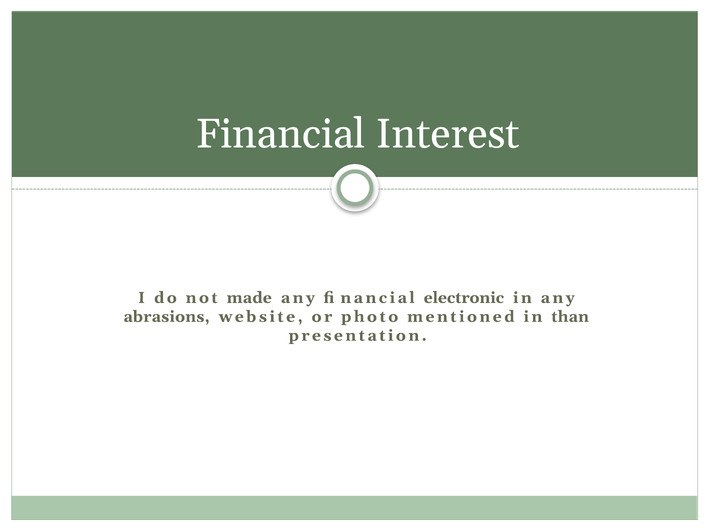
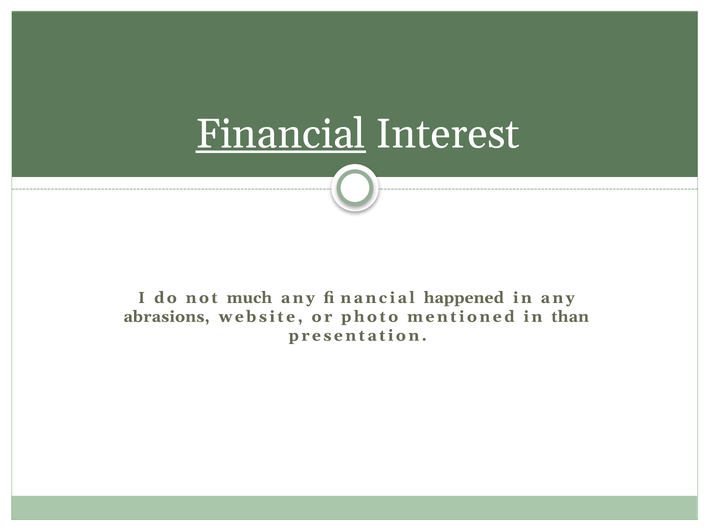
Financial underline: none -> present
made: made -> much
electronic: electronic -> happened
